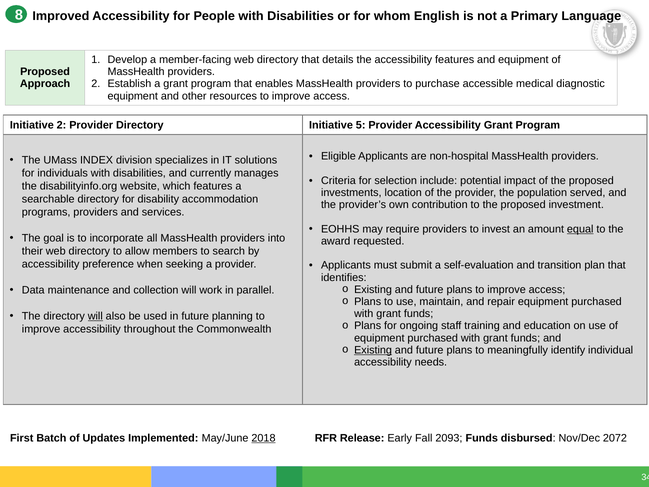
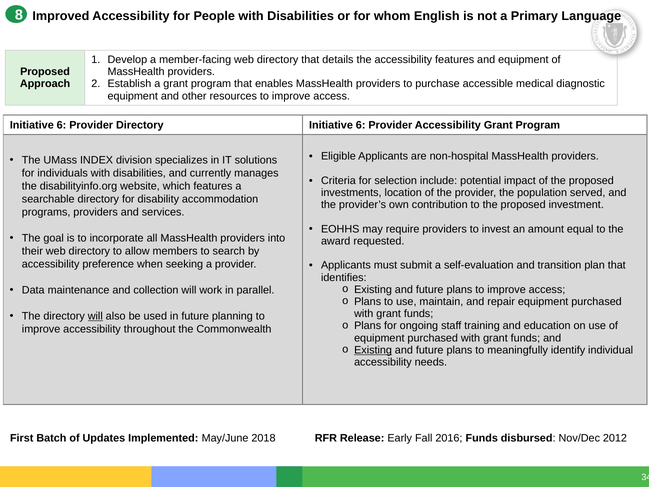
2 at (62, 125): 2 -> 6
Directory Initiative 5: 5 -> 6
equal underline: present -> none
2018 underline: present -> none
2093: 2093 -> 2016
2072: 2072 -> 2012
